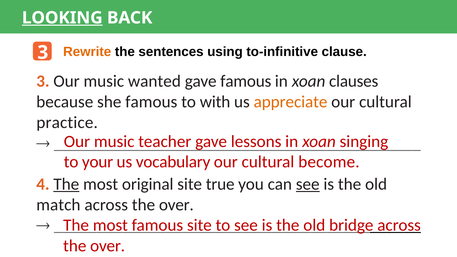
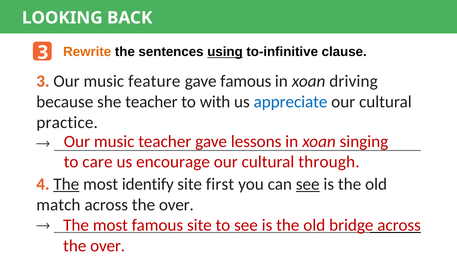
LOOKING underline: present -> none
using underline: none -> present
wanted: wanted -> feature
clauses: clauses -> driving
she famous: famous -> teacher
appreciate colour: orange -> blue
your: your -> care
vocabulary: vocabulary -> encourage
become: become -> through
original: original -> identify
true: true -> first
